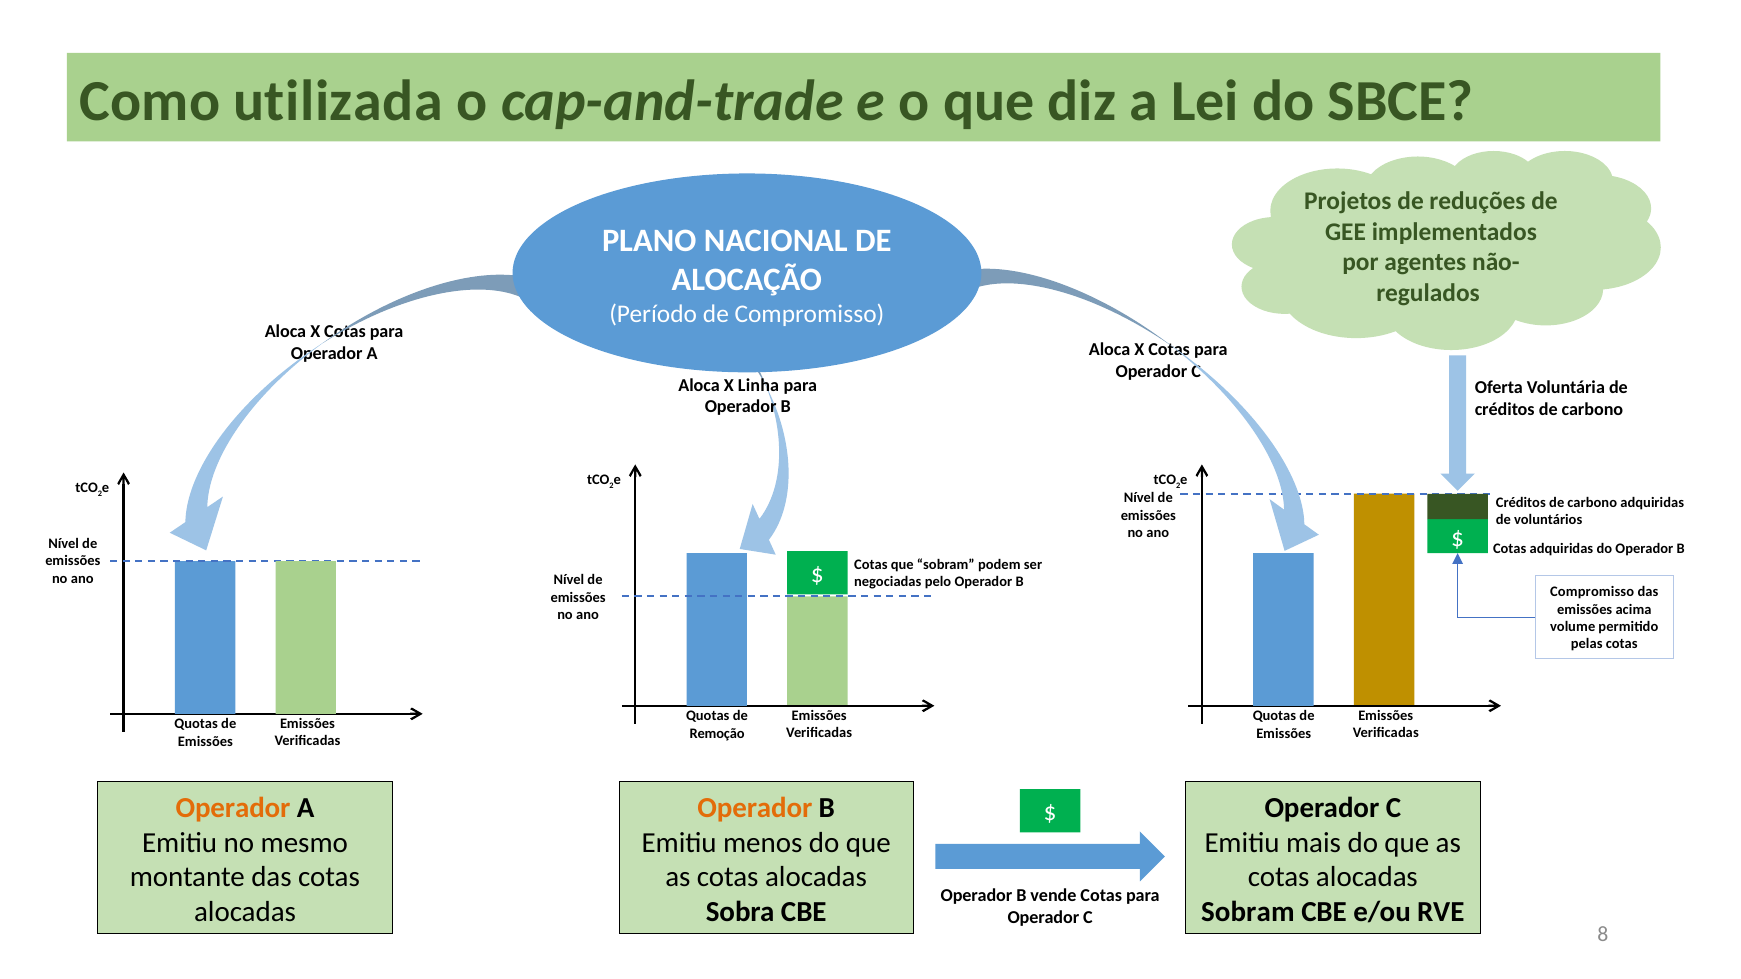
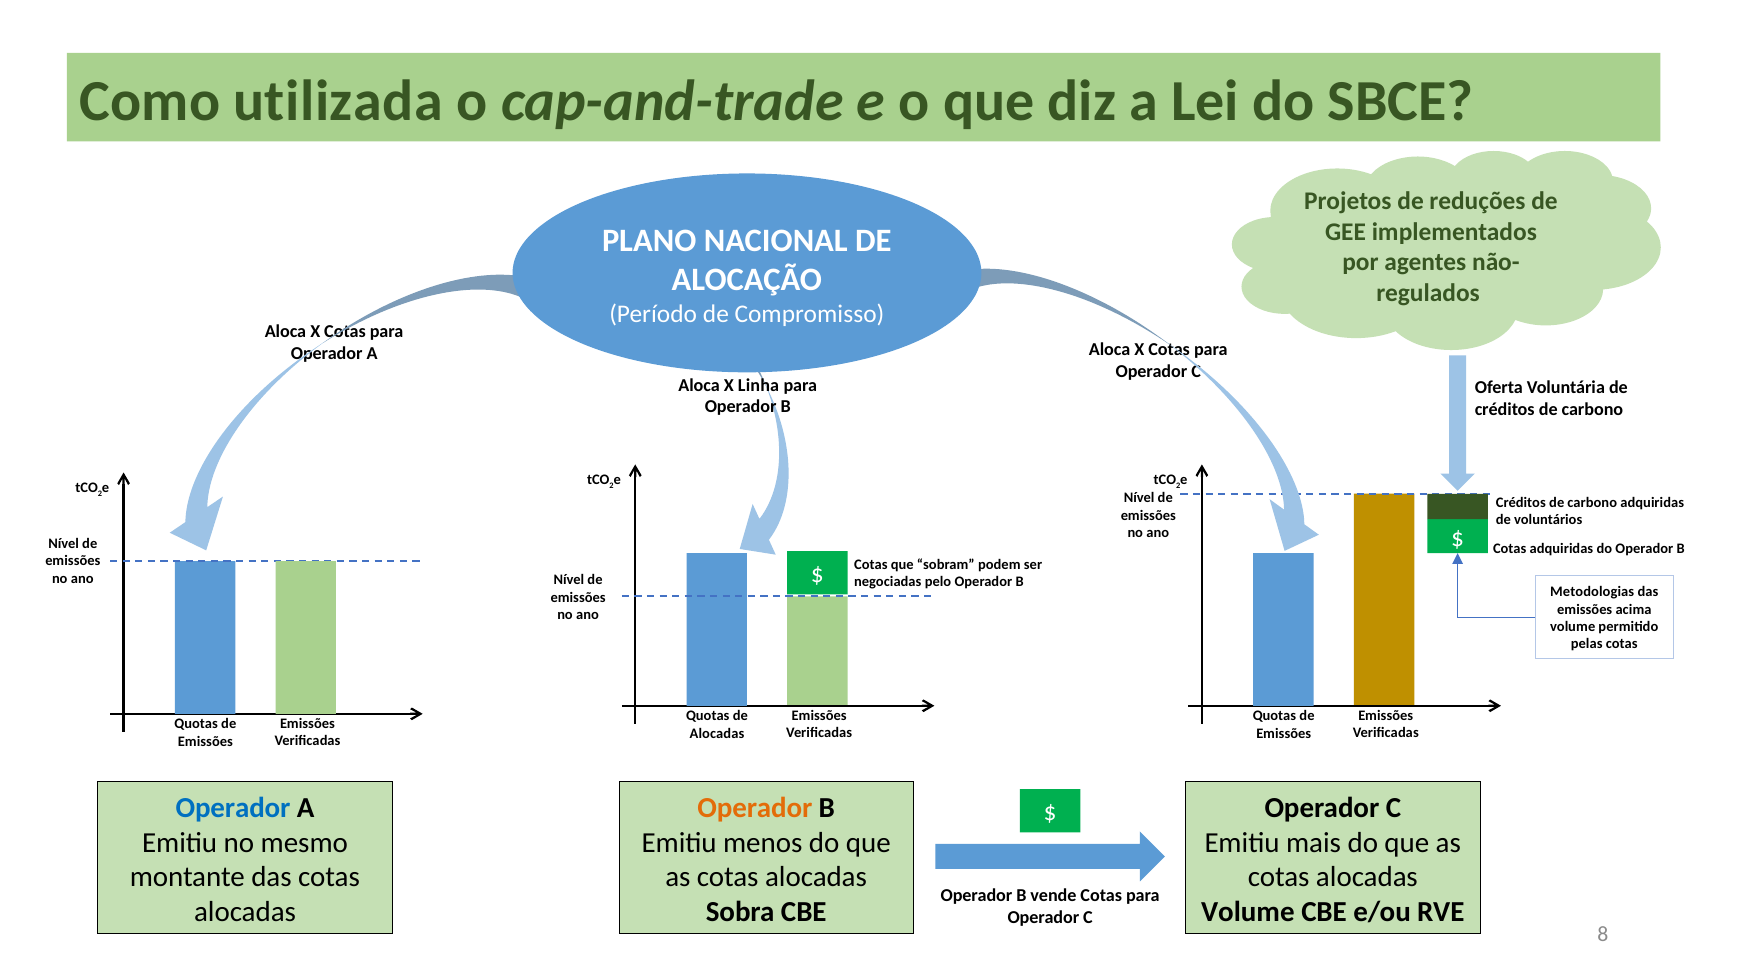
Compromisso at (1592, 592): Compromisso -> Metodologias
Remoção at (717, 734): Remoção -> Alocadas
Operador at (233, 808) colour: orange -> blue
Sobram at (1248, 912): Sobram -> Volume
